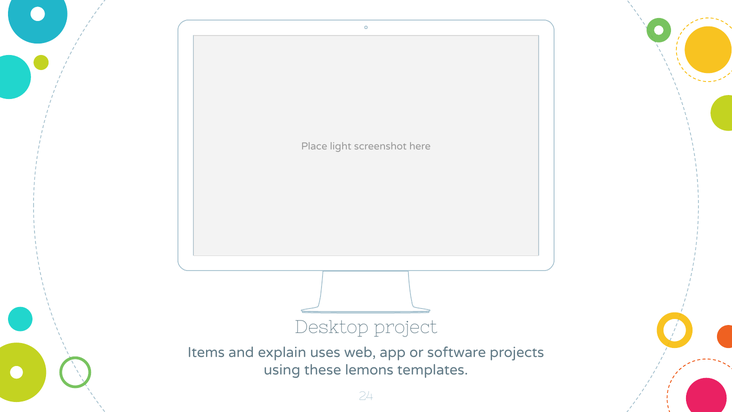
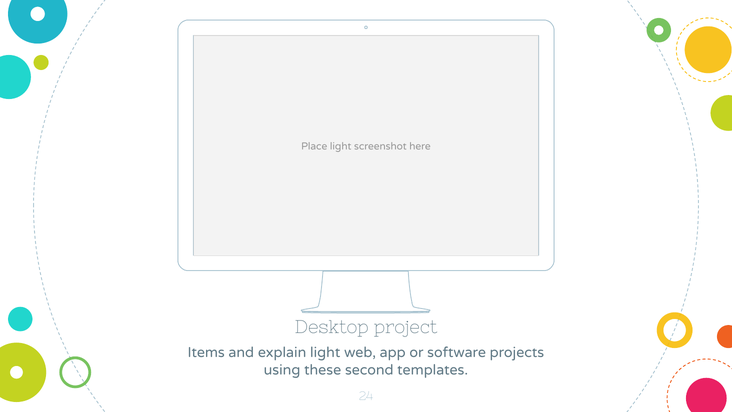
explain uses: uses -> light
lemons: lemons -> second
